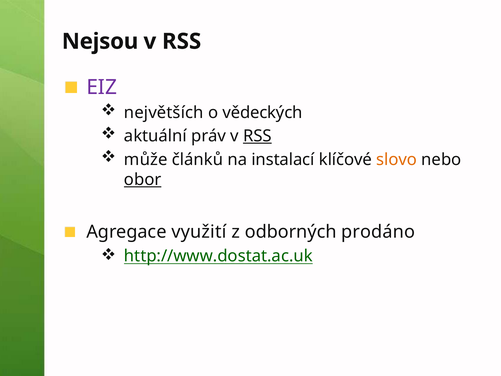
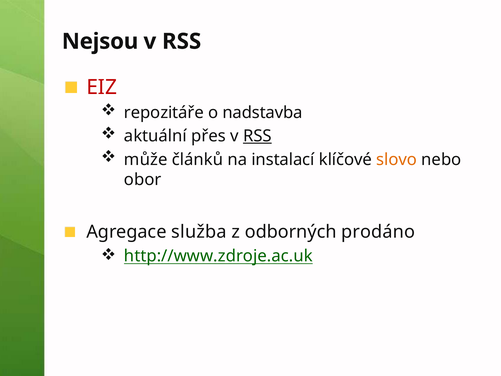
EIZ colour: purple -> red
největších: největších -> repozitáře
vědeckých: vědeckých -> nadstavba
práv: práv -> přes
obor underline: present -> none
využití: využití -> služba
http://www.dostat.ac.uk: http://www.dostat.ac.uk -> http://www.zdroje.ac.uk
